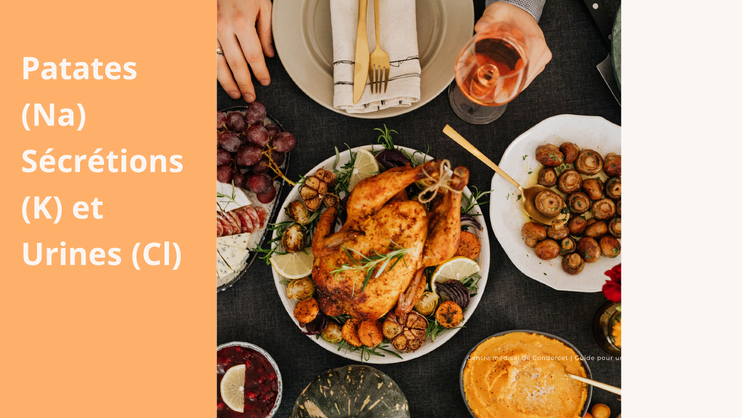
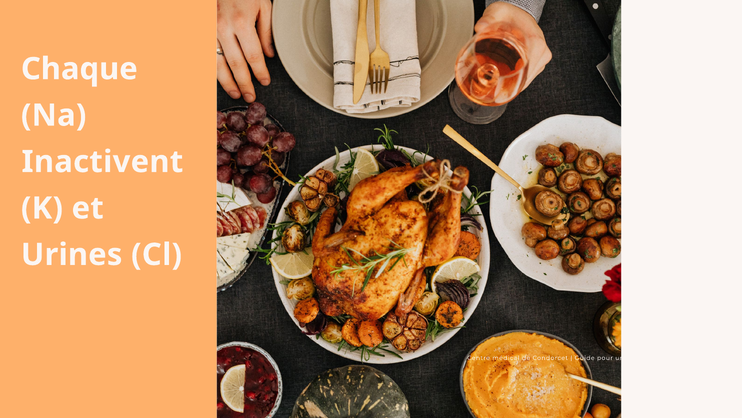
Patates: Patates -> Chaque
Sécrétions: Sécrétions -> Inactivent
